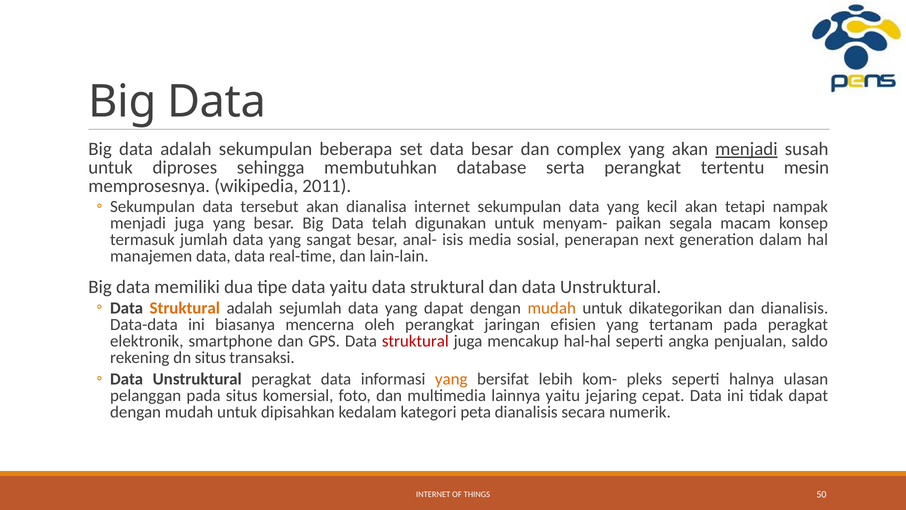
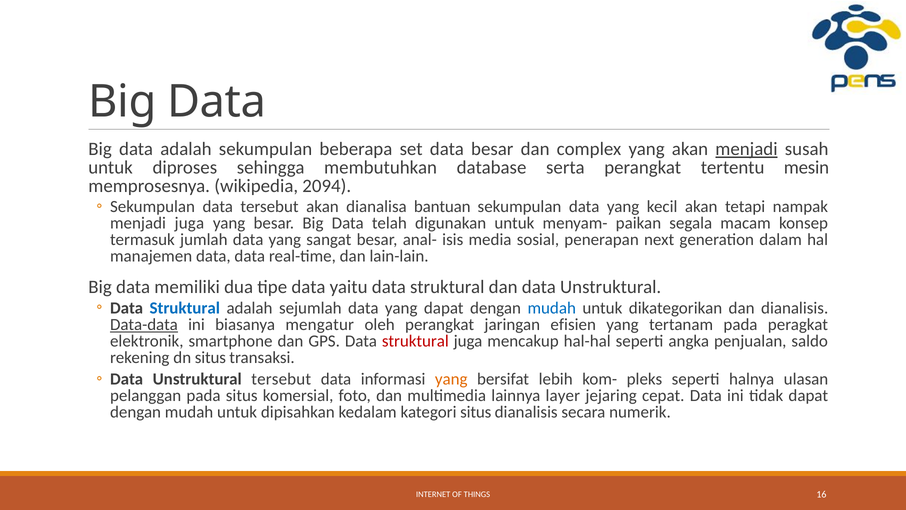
2011: 2011 -> 2094
dianalisa internet: internet -> bantuan
Struktural at (185, 308) colour: orange -> blue
mudah at (552, 308) colour: orange -> blue
Data-data underline: none -> present
mencerna: mencerna -> mengatur
Unstruktural peragkat: peragkat -> tersebut
lainnya yaitu: yaitu -> layer
kategori peta: peta -> situs
50: 50 -> 16
